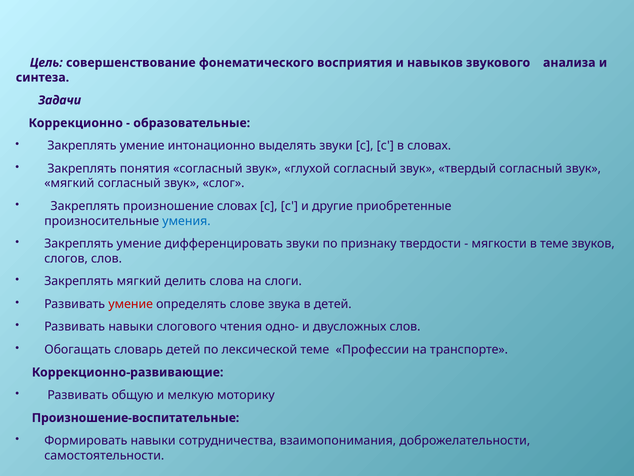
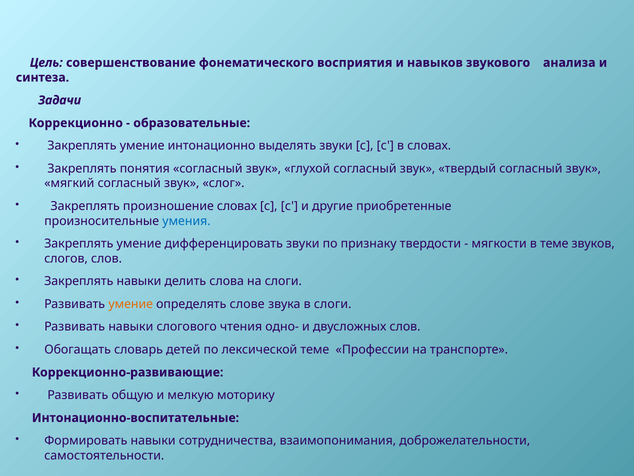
Закреплять мягкий: мягкий -> навыки
умение at (131, 304) colour: red -> orange
в детей: детей -> слоги
Произношение-воспитательные: Произношение-воспитательные -> Интонационно-воспитательные
